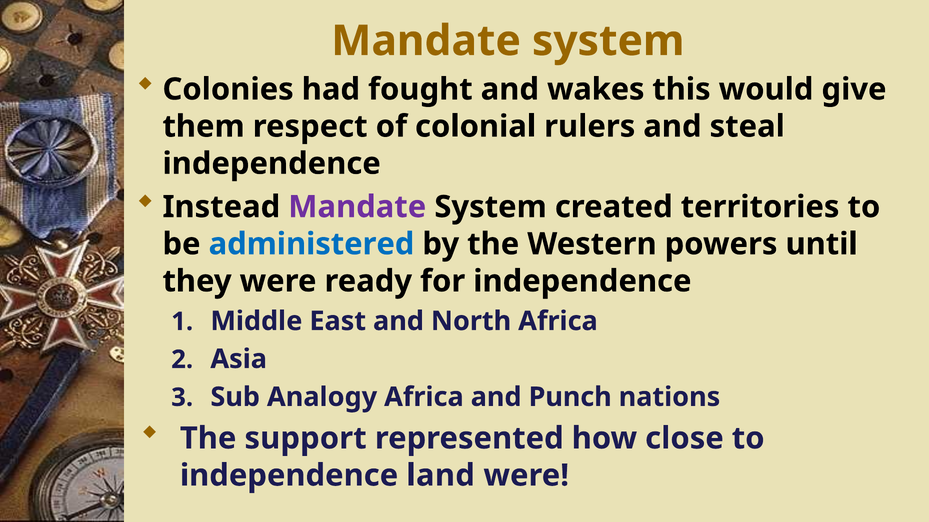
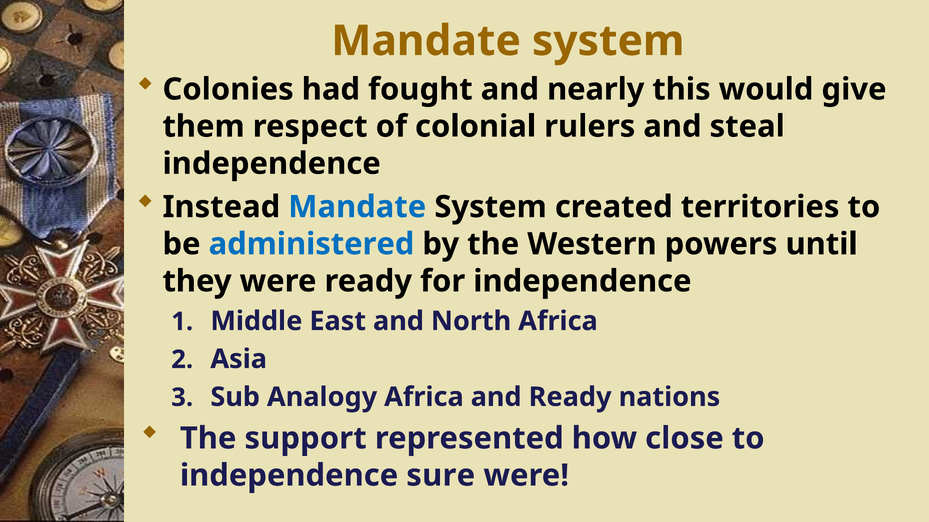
wakes: wakes -> nearly
Mandate at (357, 207) colour: purple -> blue
and Punch: Punch -> Ready
land: land -> sure
